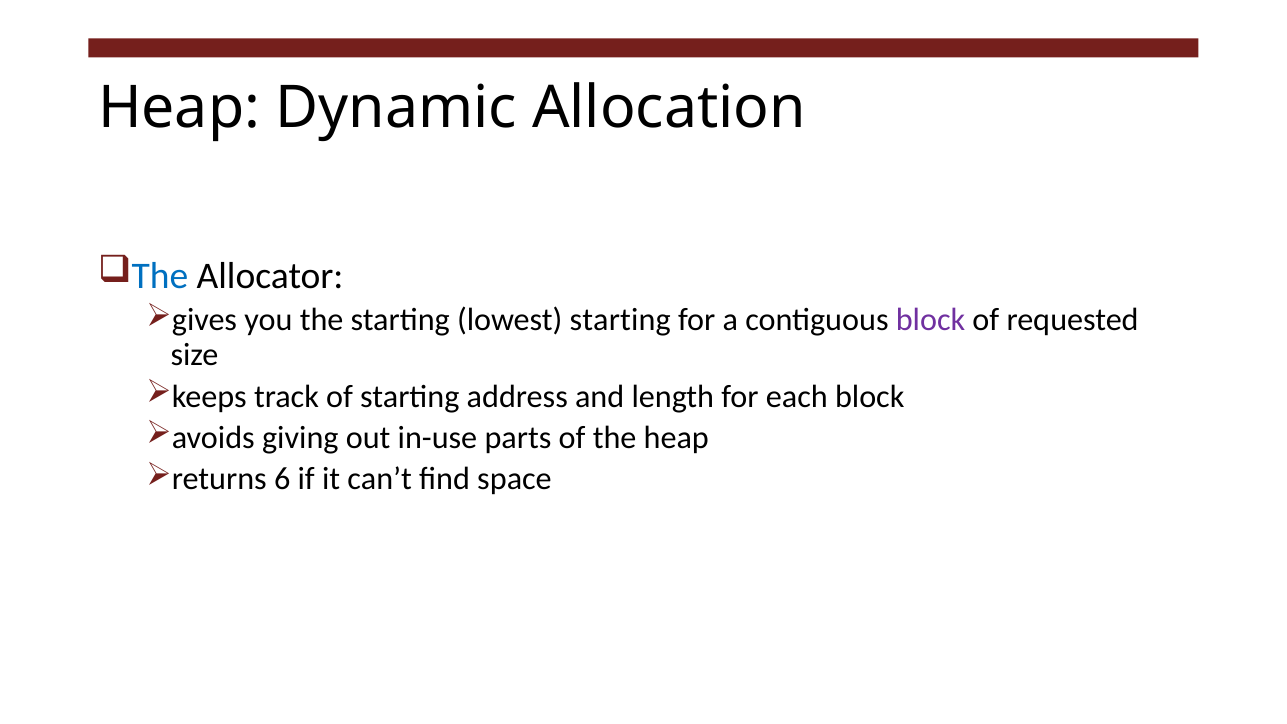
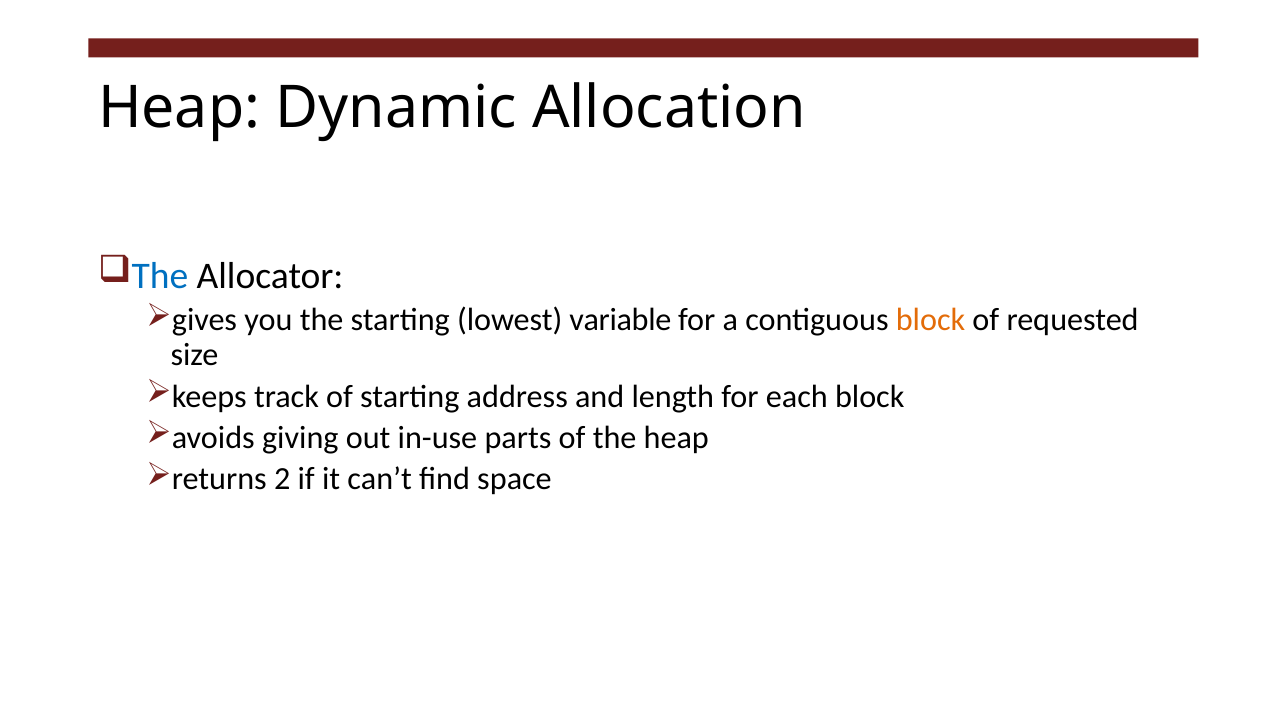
lowest starting: starting -> variable
block at (931, 320) colour: purple -> orange
6: 6 -> 2
